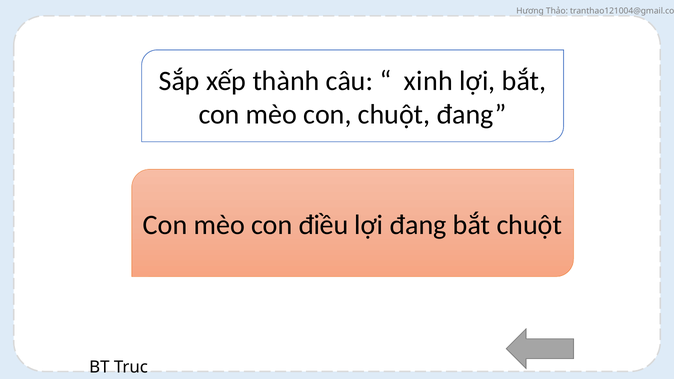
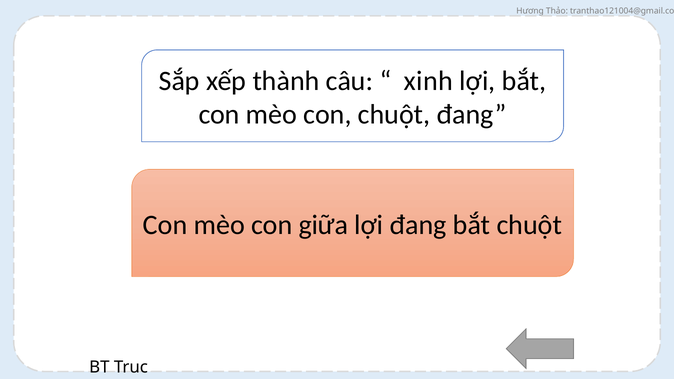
điều: điều -> giữa
